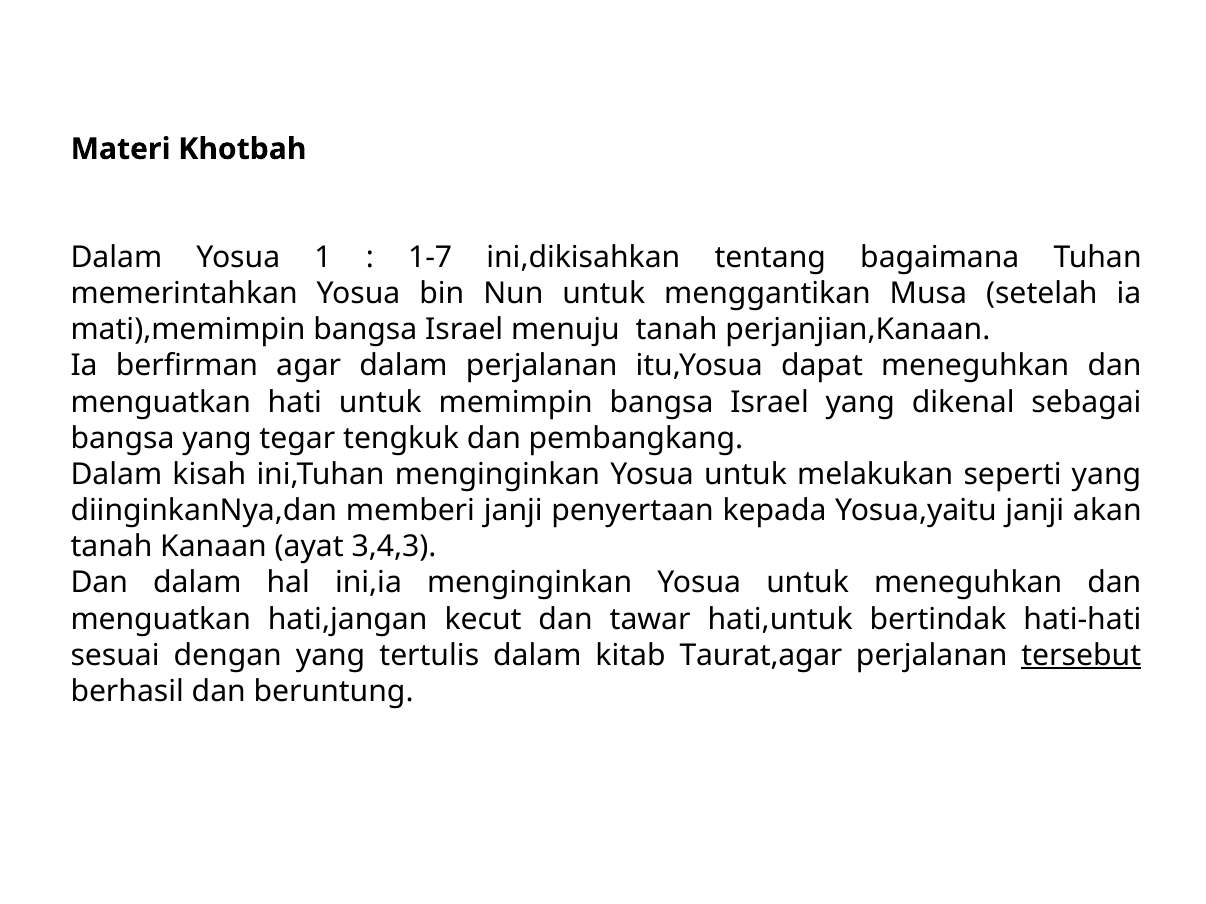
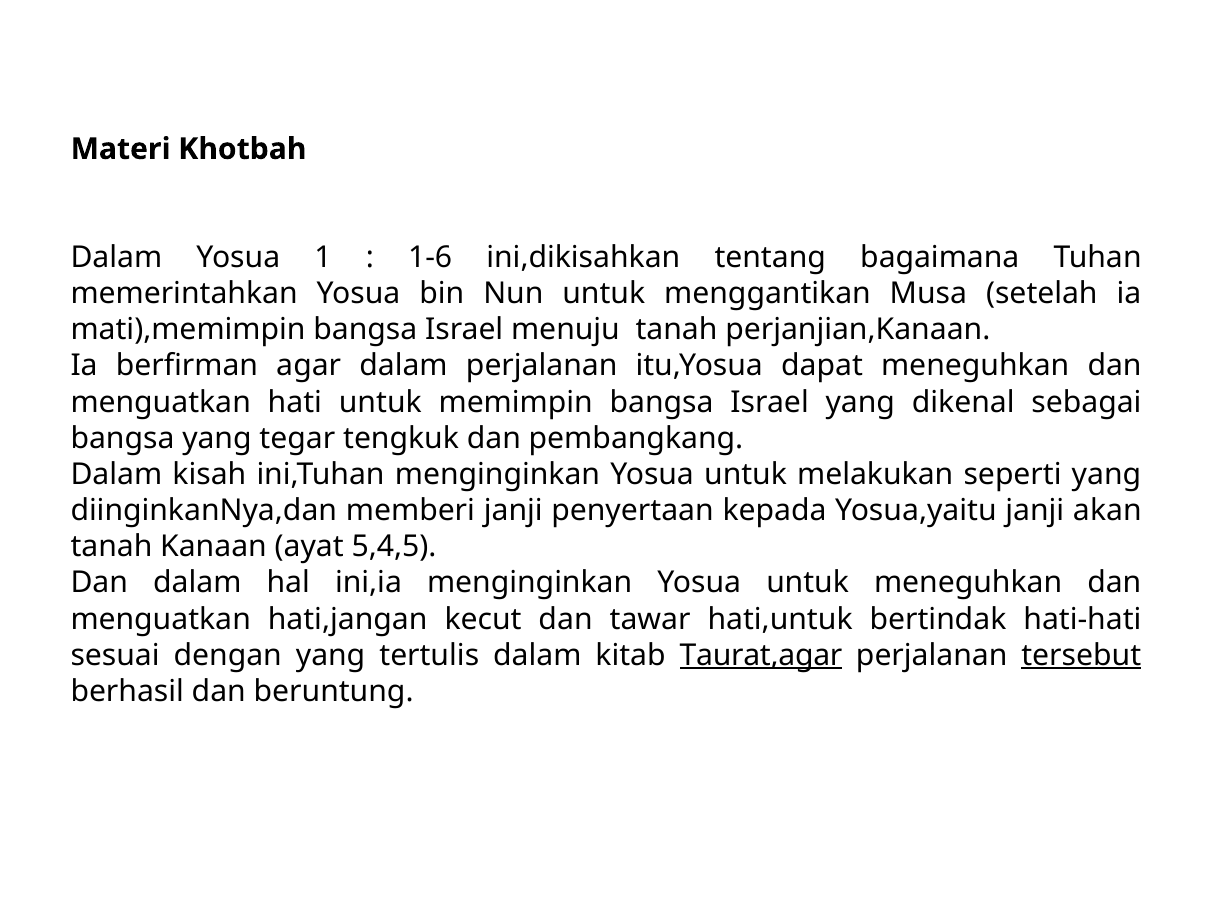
1-7: 1-7 -> 1-6
3,4,3: 3,4,3 -> 5,4,5
Taurat,agar underline: none -> present
